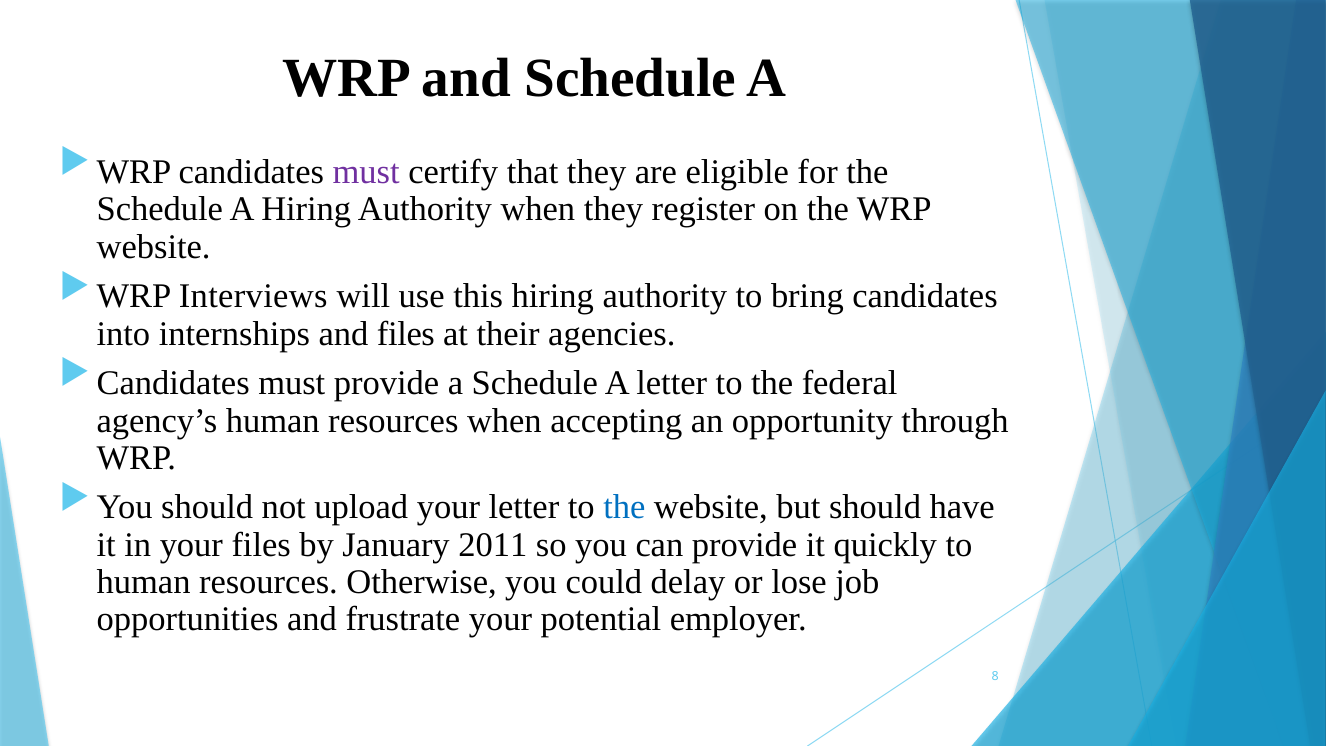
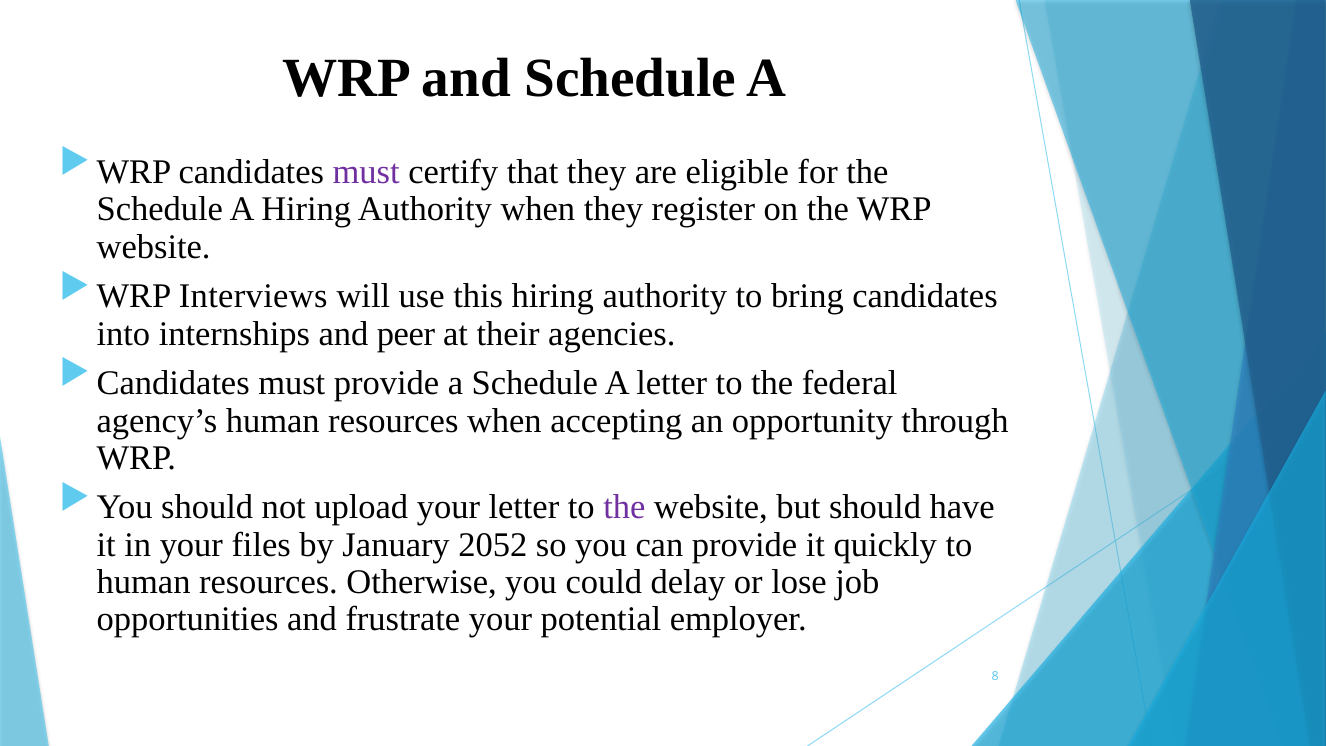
and files: files -> peer
the at (624, 508) colour: blue -> purple
2011: 2011 -> 2052
